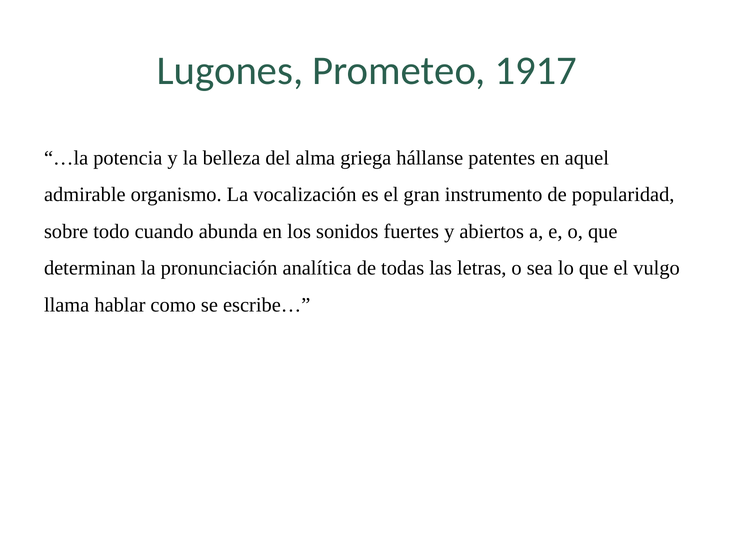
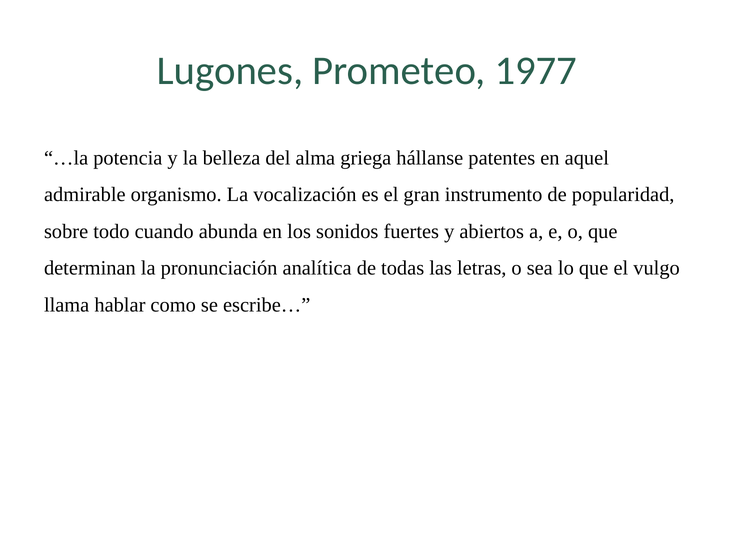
1917: 1917 -> 1977
